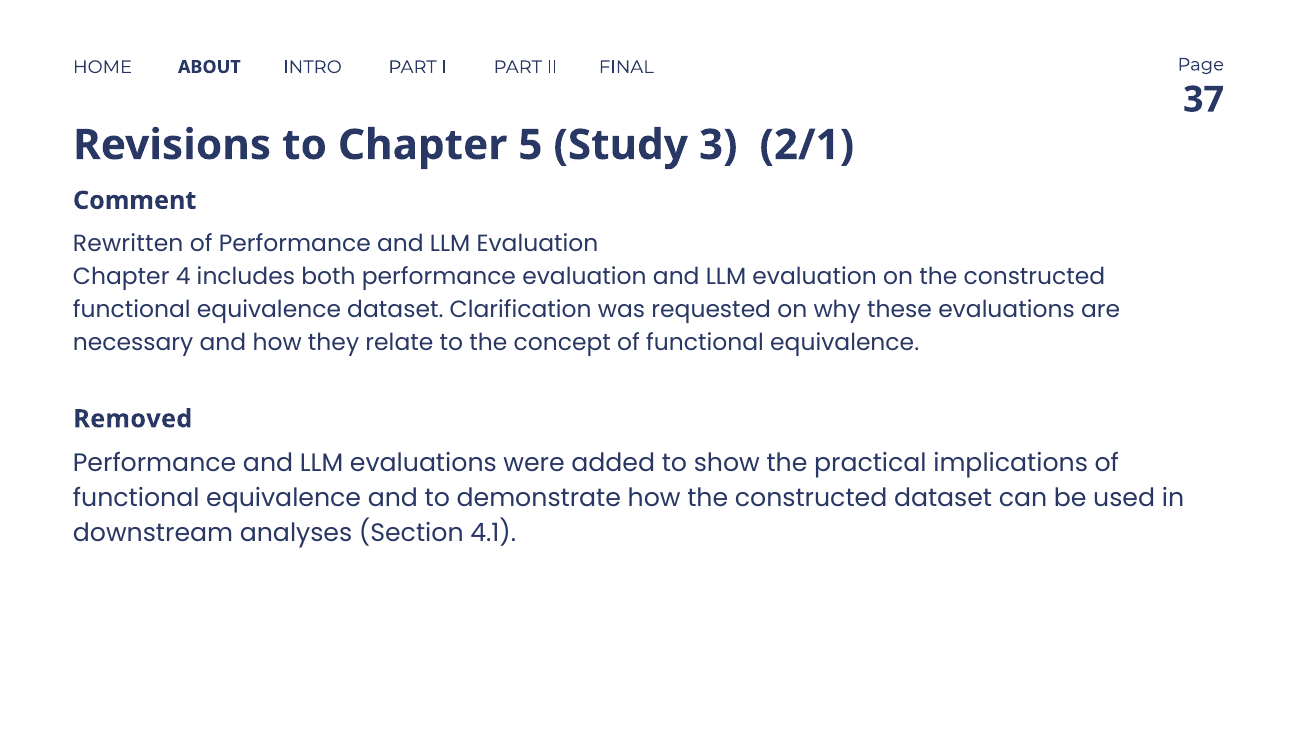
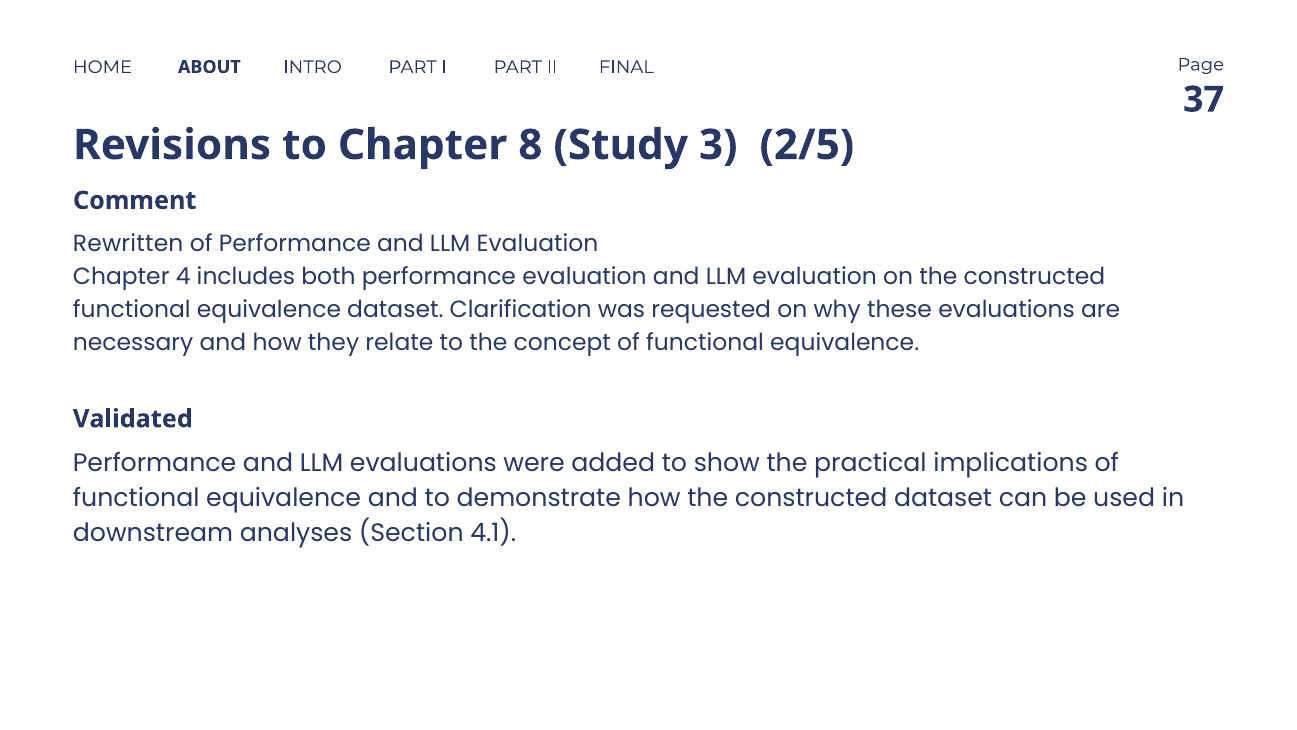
5: 5 -> 8
2/1: 2/1 -> 2/5
Removed: Removed -> Validated
